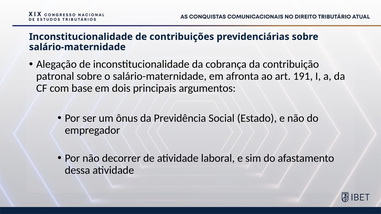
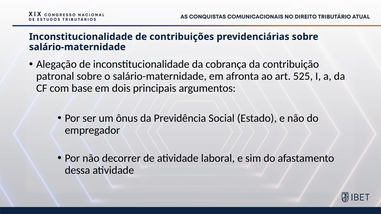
191: 191 -> 525
